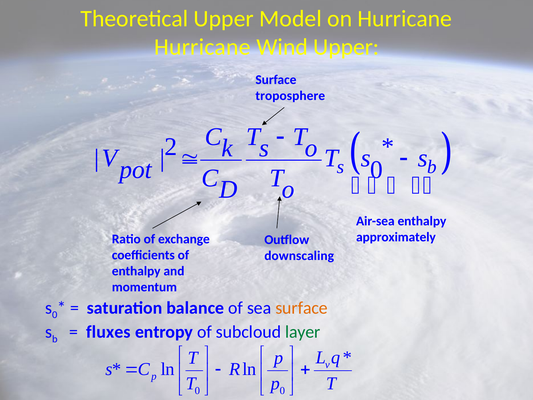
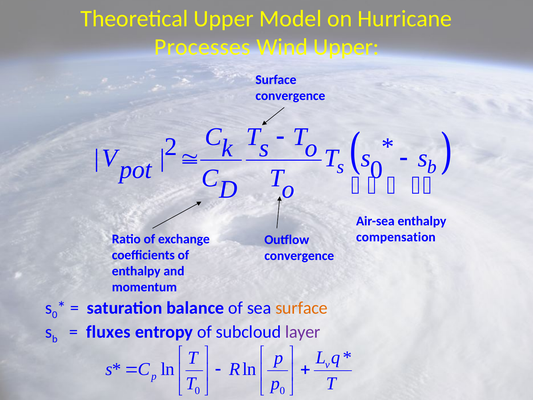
Hurricane at (202, 47): Hurricane -> Processes
troposphere at (290, 96): troposphere -> convergence
approximately: approximately -> compensation
downscaling at (299, 256): downscaling -> convergence
layer colour: green -> purple
